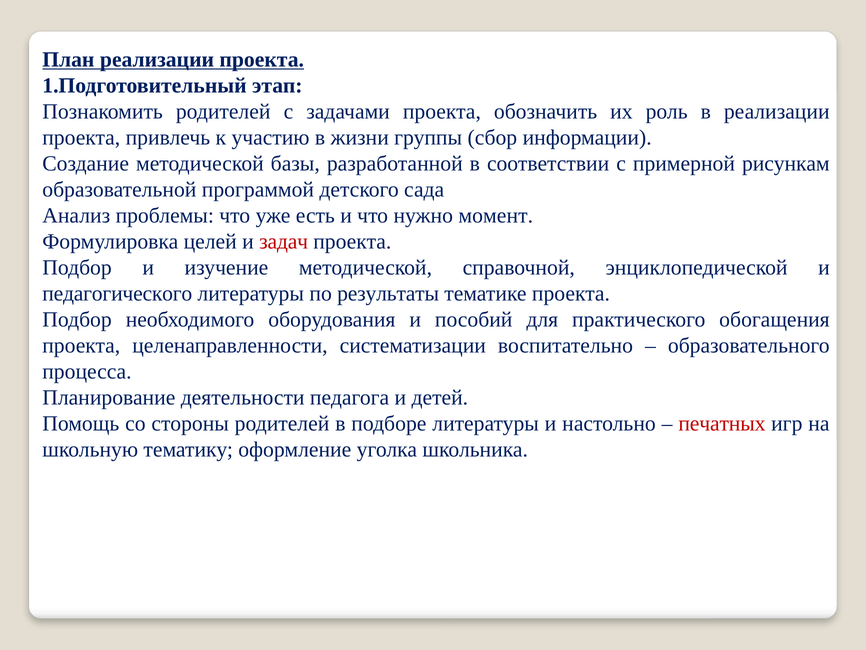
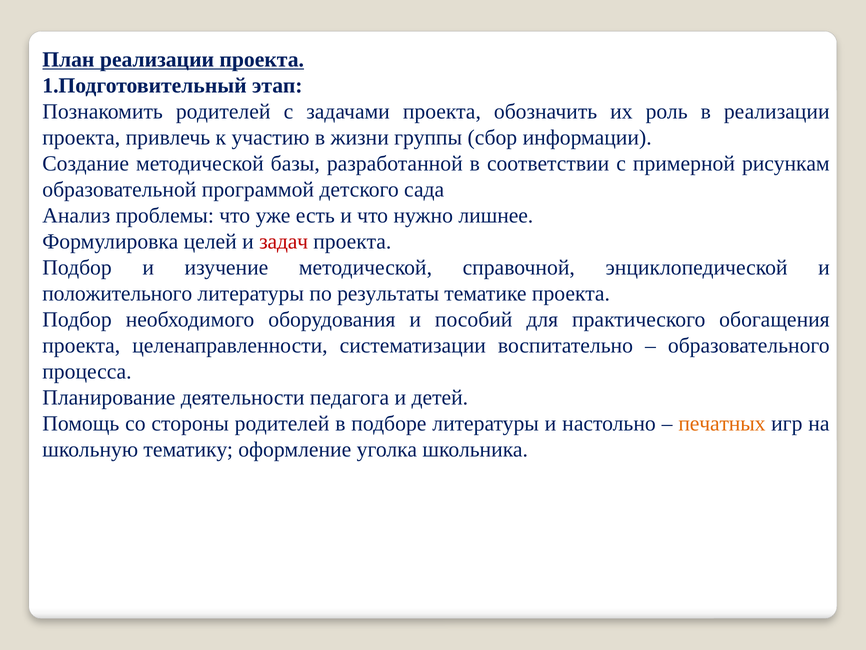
момент: момент -> лишнее
педагогического: педагогического -> положительного
печатных colour: red -> orange
